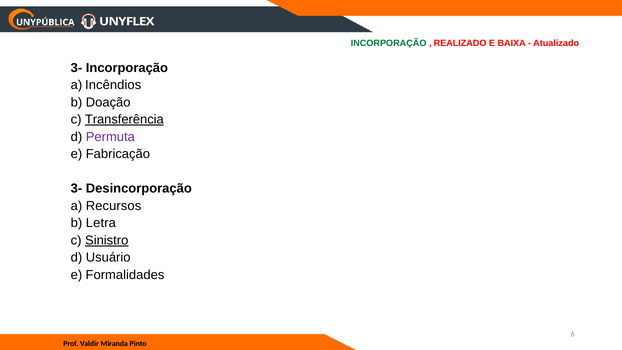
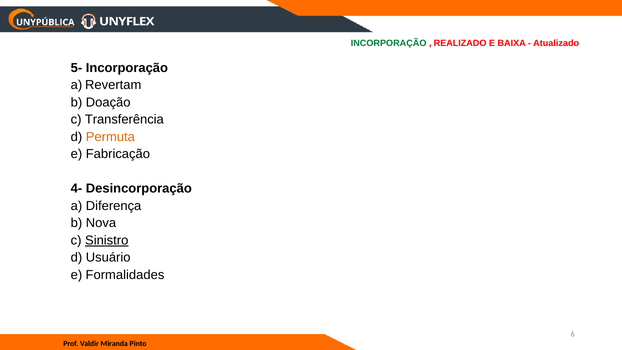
3- at (76, 68): 3- -> 5-
Incêndios: Incêndios -> Revertam
Transferência underline: present -> none
Permuta colour: purple -> orange
3- at (76, 188): 3- -> 4-
Recursos: Recursos -> Diferença
Letra: Letra -> Nova
